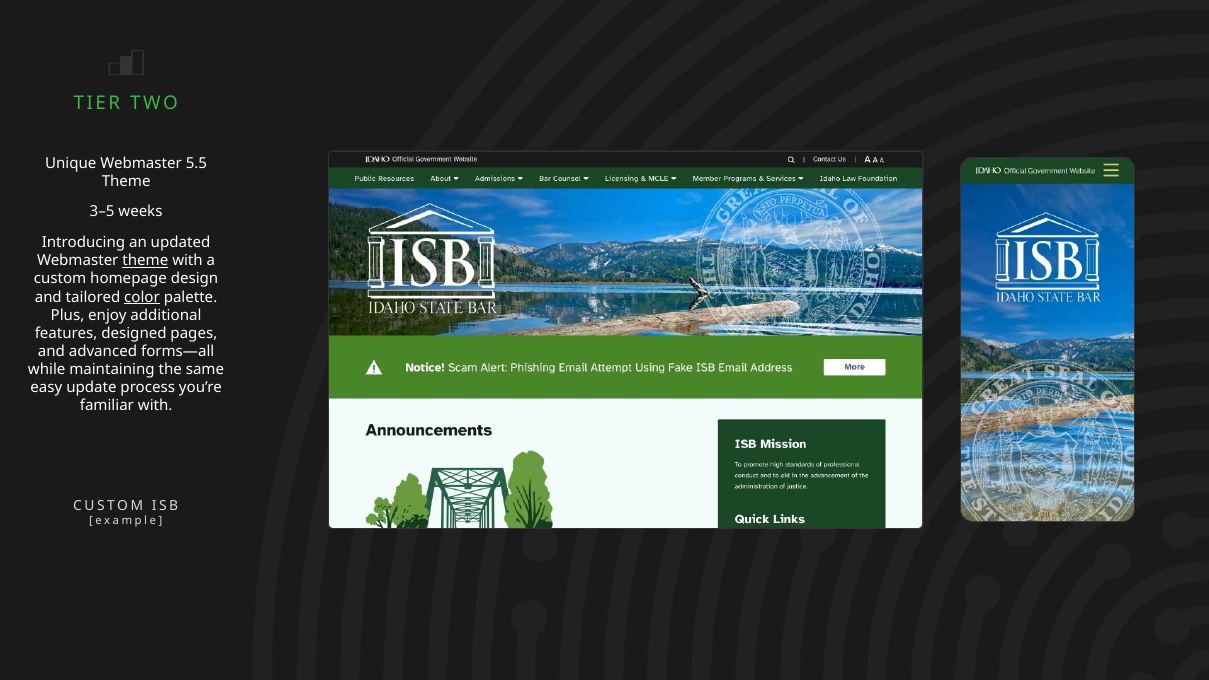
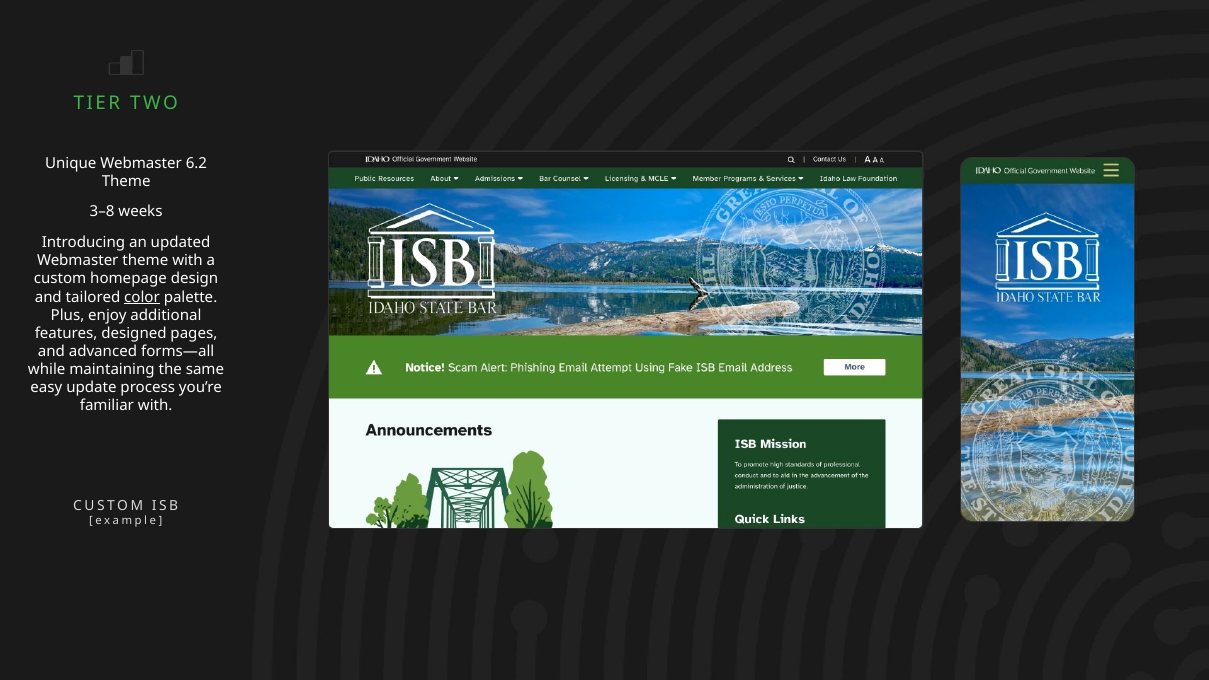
5.5: 5.5 -> 6.2
3–5: 3–5 -> 3–8
theme at (145, 261) underline: present -> none
